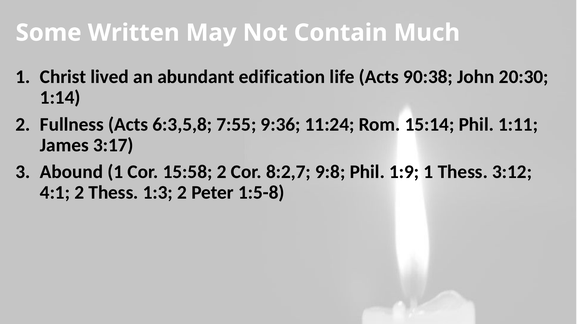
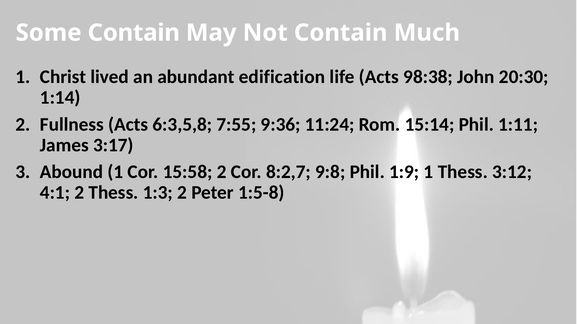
Some Written: Written -> Contain
90:38: 90:38 -> 98:38
